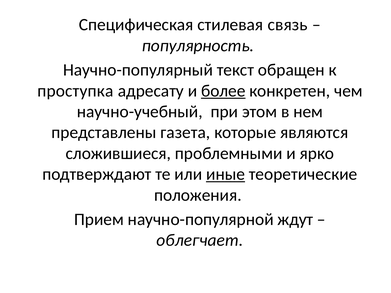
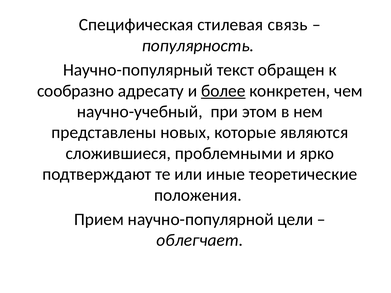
проступка: проступка -> сообразно
газета: газета -> новых
иные underline: present -> none
ждут: ждут -> цели
